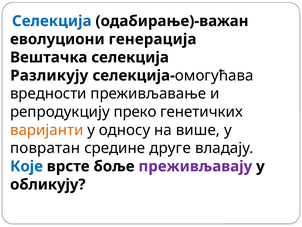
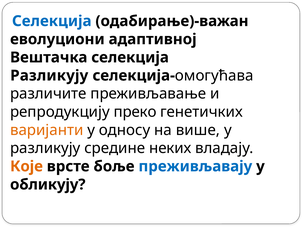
генерација: генерација -> адаптивној
вредности: вредности -> различите
повратан at (45, 148): повратан -> разликују
друге: друге -> неких
Које colour: blue -> orange
преживљавају colour: purple -> blue
